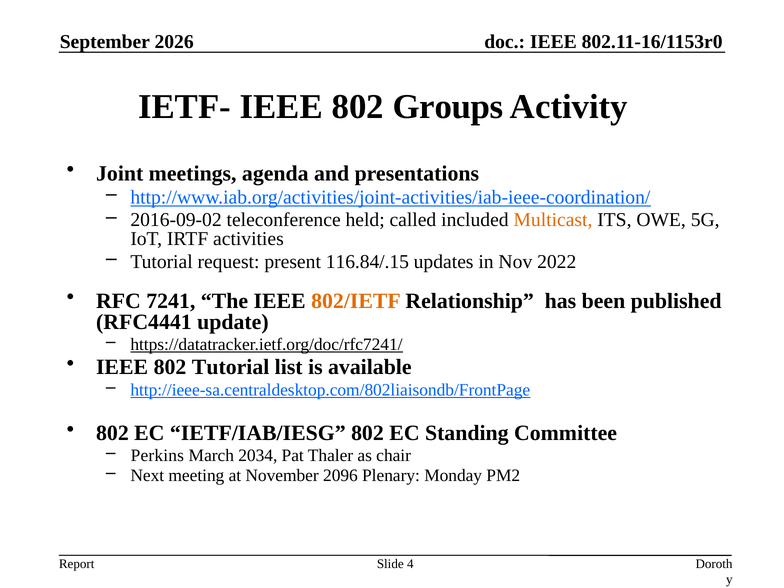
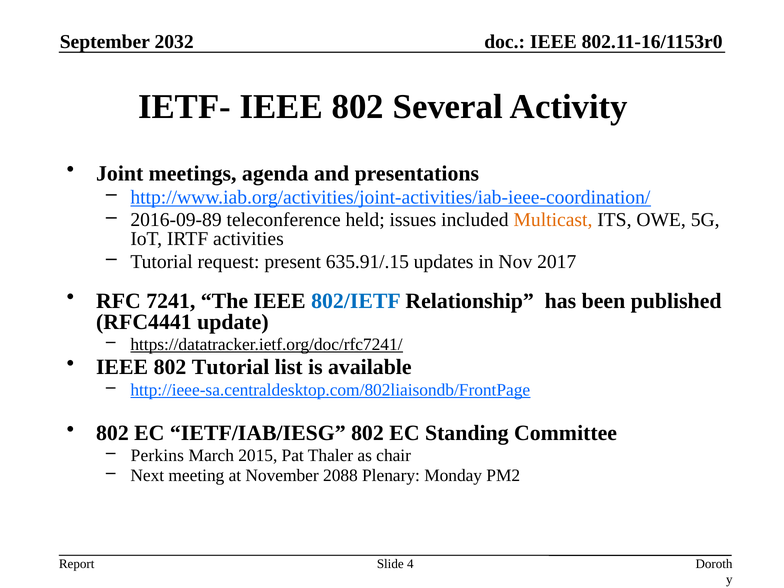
2026: 2026 -> 2032
Groups: Groups -> Several
2016-09-02: 2016-09-02 -> 2016-09-89
called: called -> issues
116.84/.15: 116.84/.15 -> 635.91/.15
2022: 2022 -> 2017
802/IETF colour: orange -> blue
2034: 2034 -> 2015
2096: 2096 -> 2088
